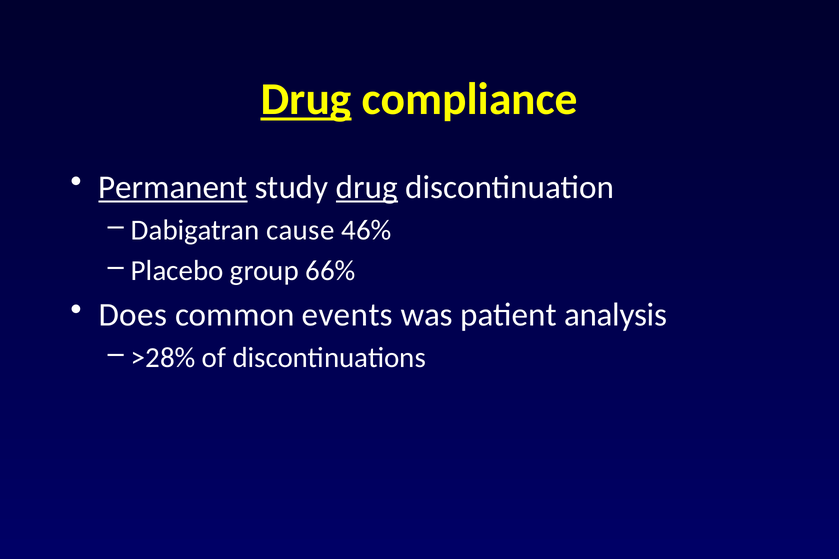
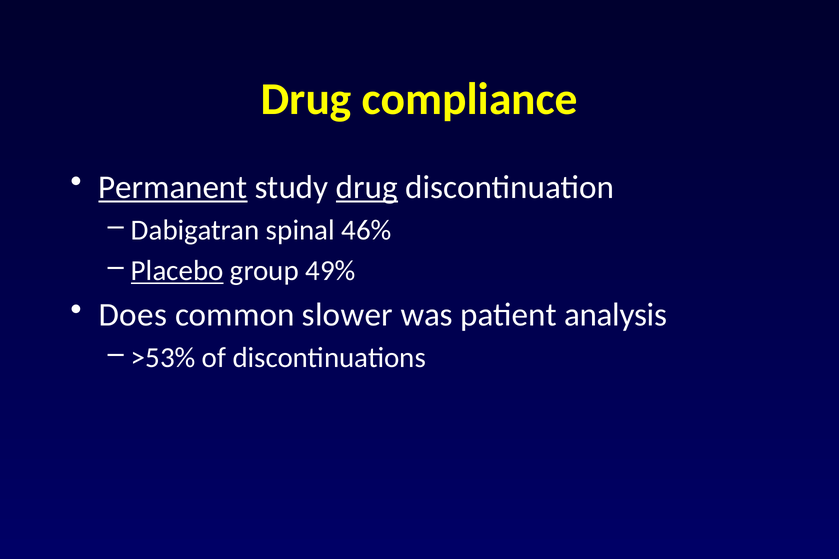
Drug at (306, 100) underline: present -> none
cause: cause -> spinal
Placebo underline: none -> present
66%: 66% -> 49%
events: events -> slower
>28%: >28% -> >53%
